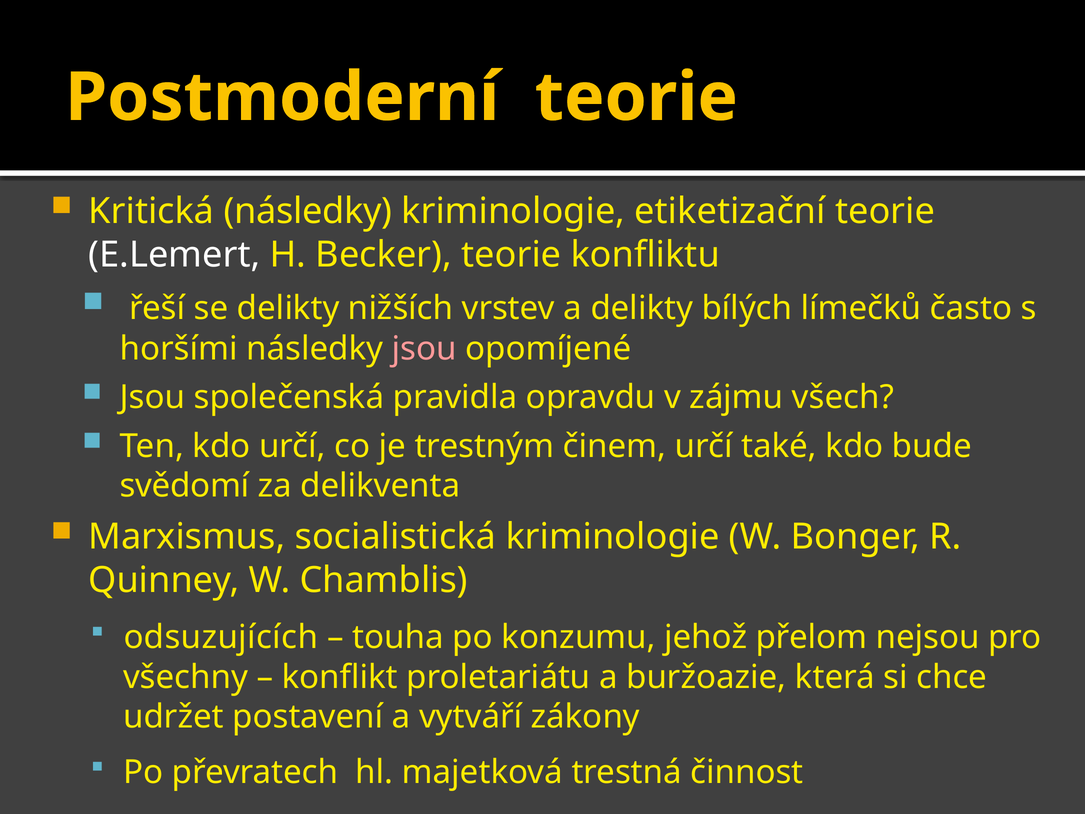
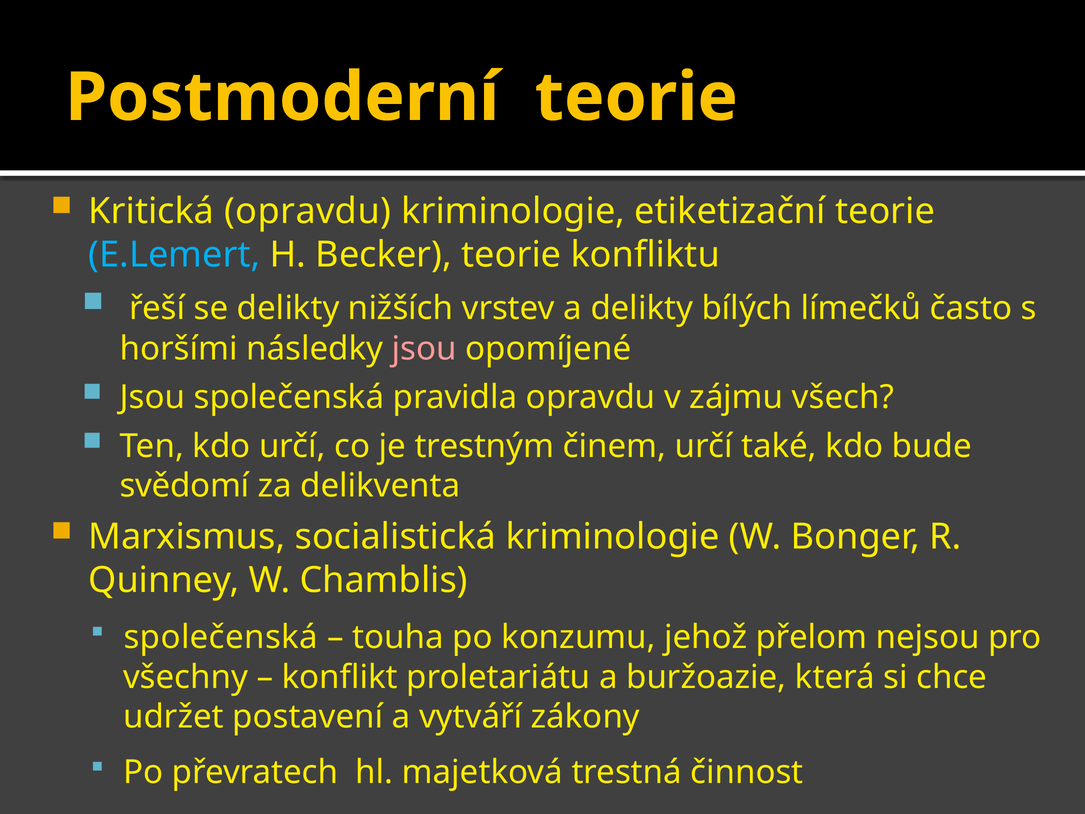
Kritická následky: následky -> opravdu
E.Lemert colour: white -> light blue
odsuzujících at (221, 637): odsuzujících -> společenská
